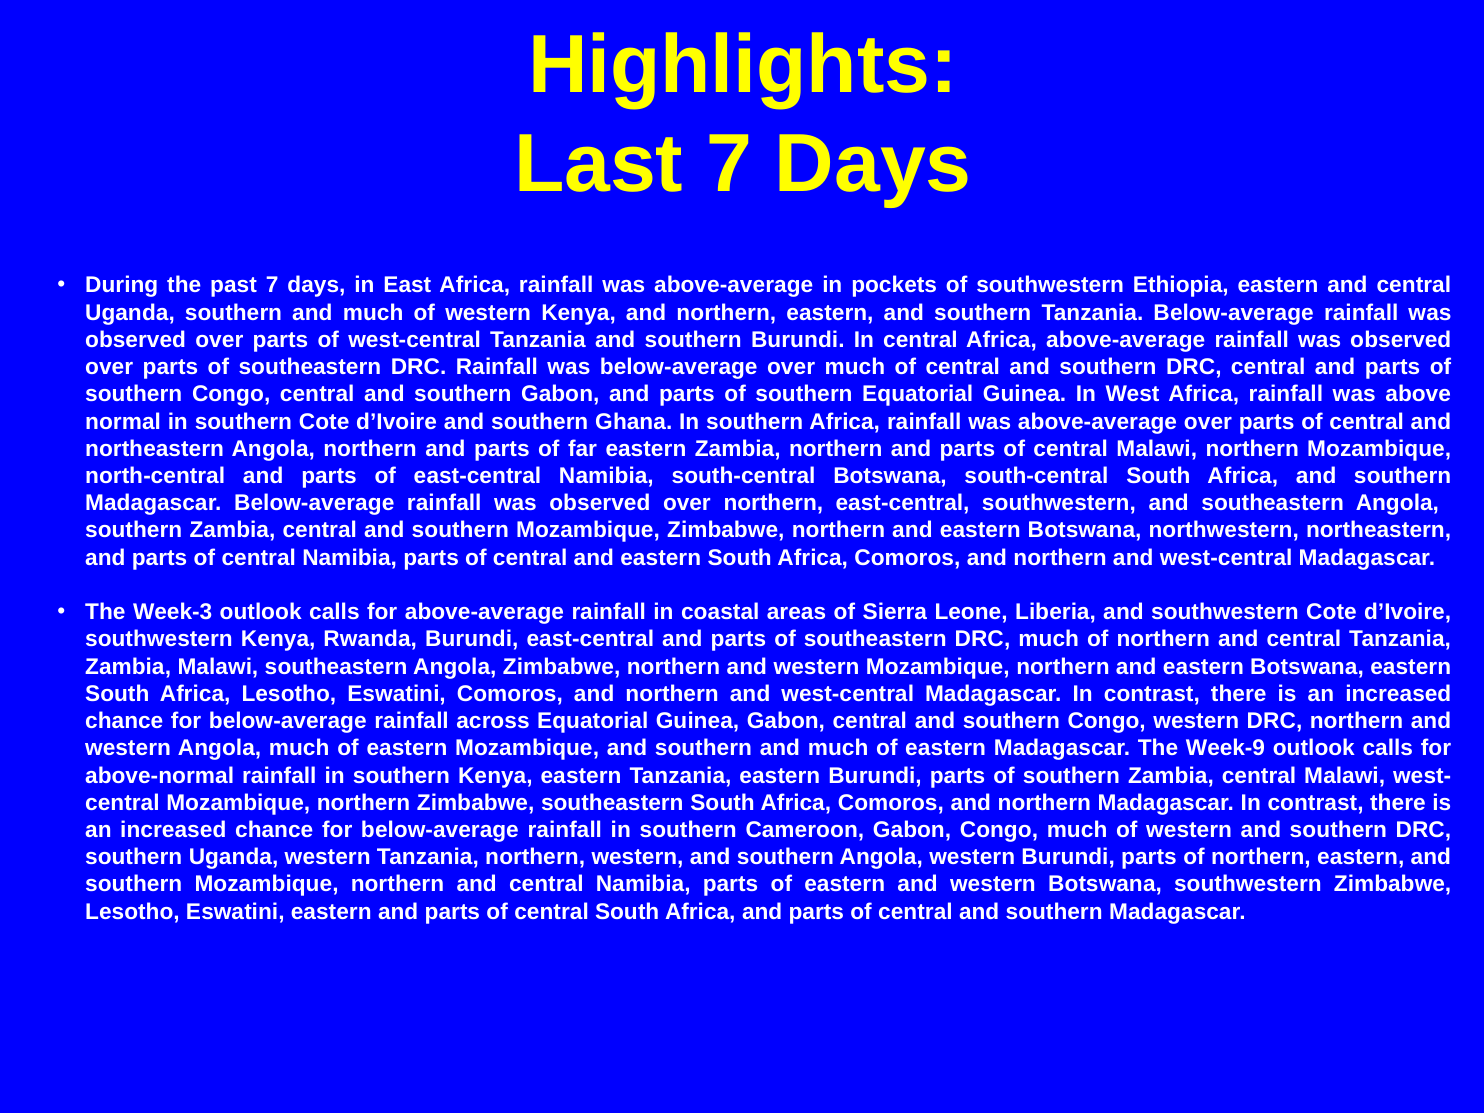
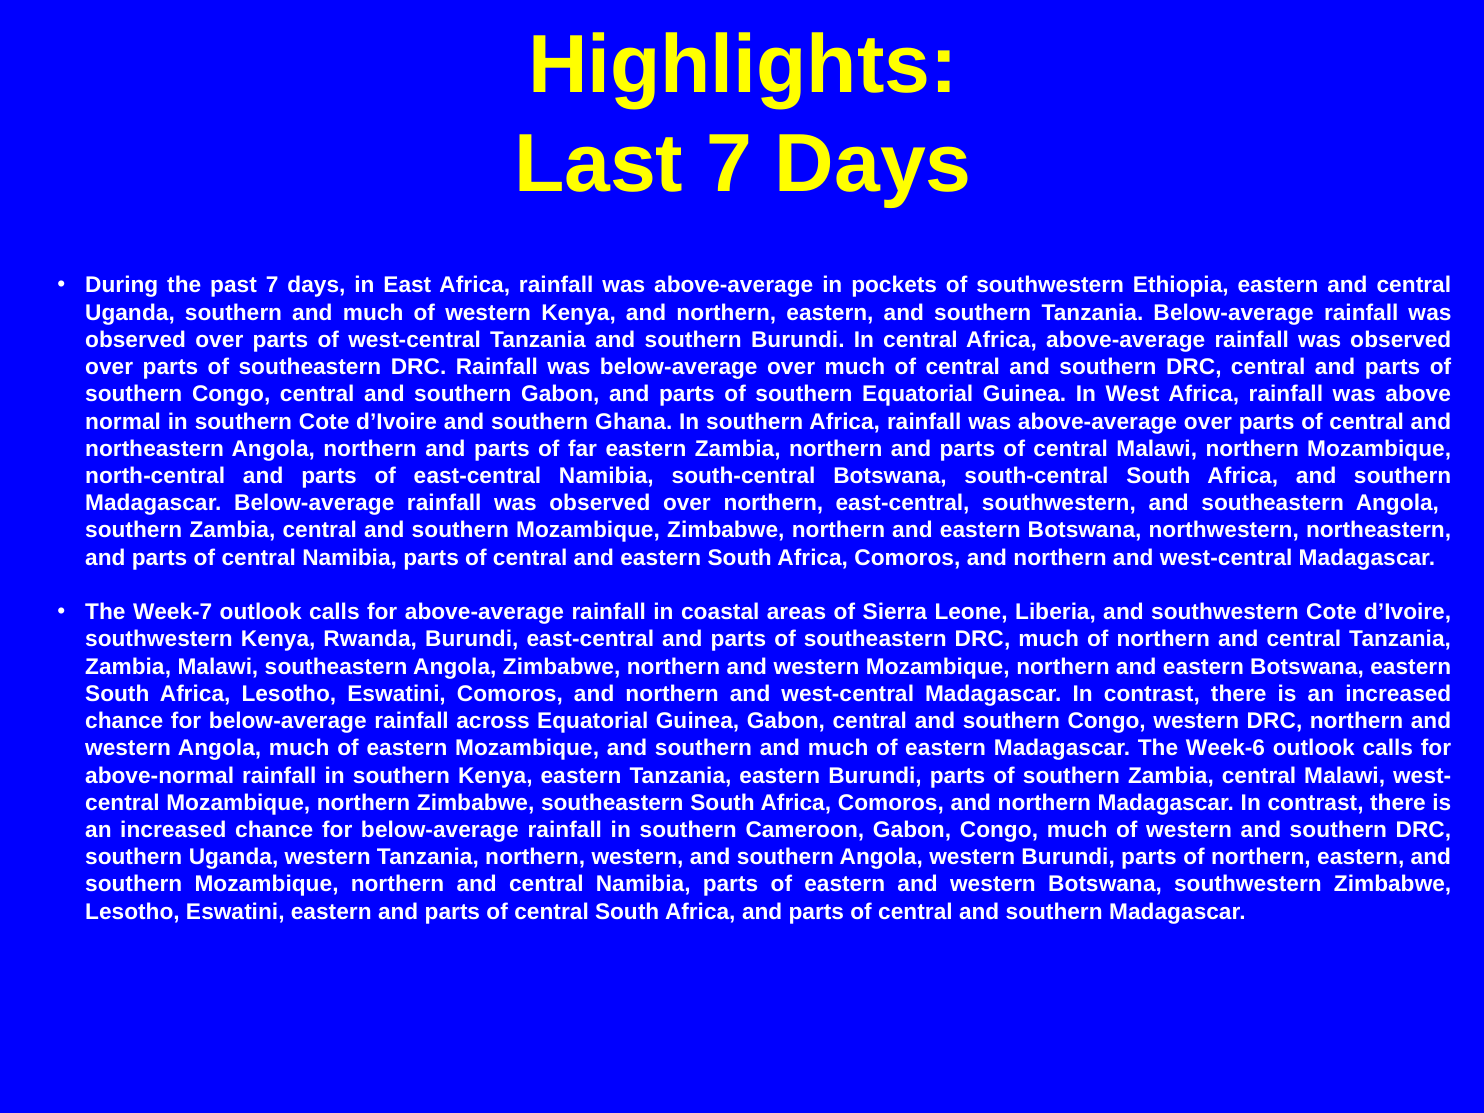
Week-3: Week-3 -> Week-7
Week-9: Week-9 -> Week-6
